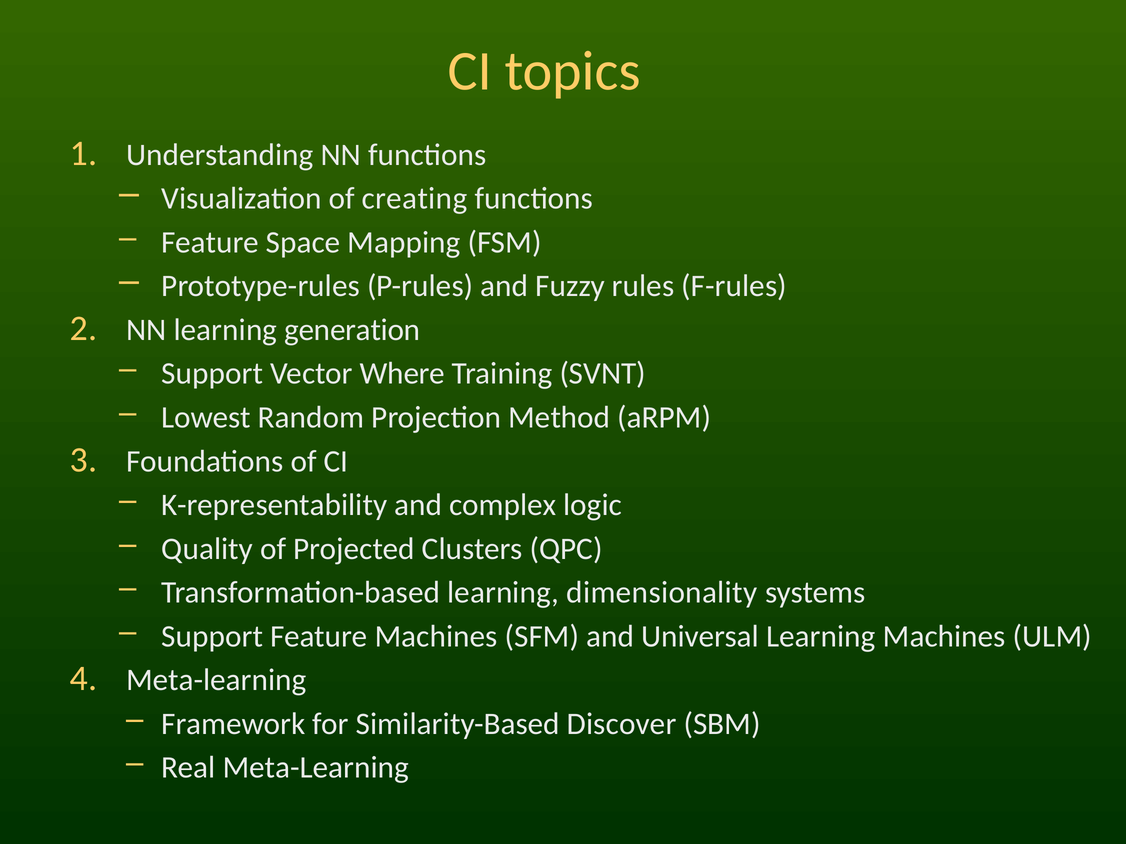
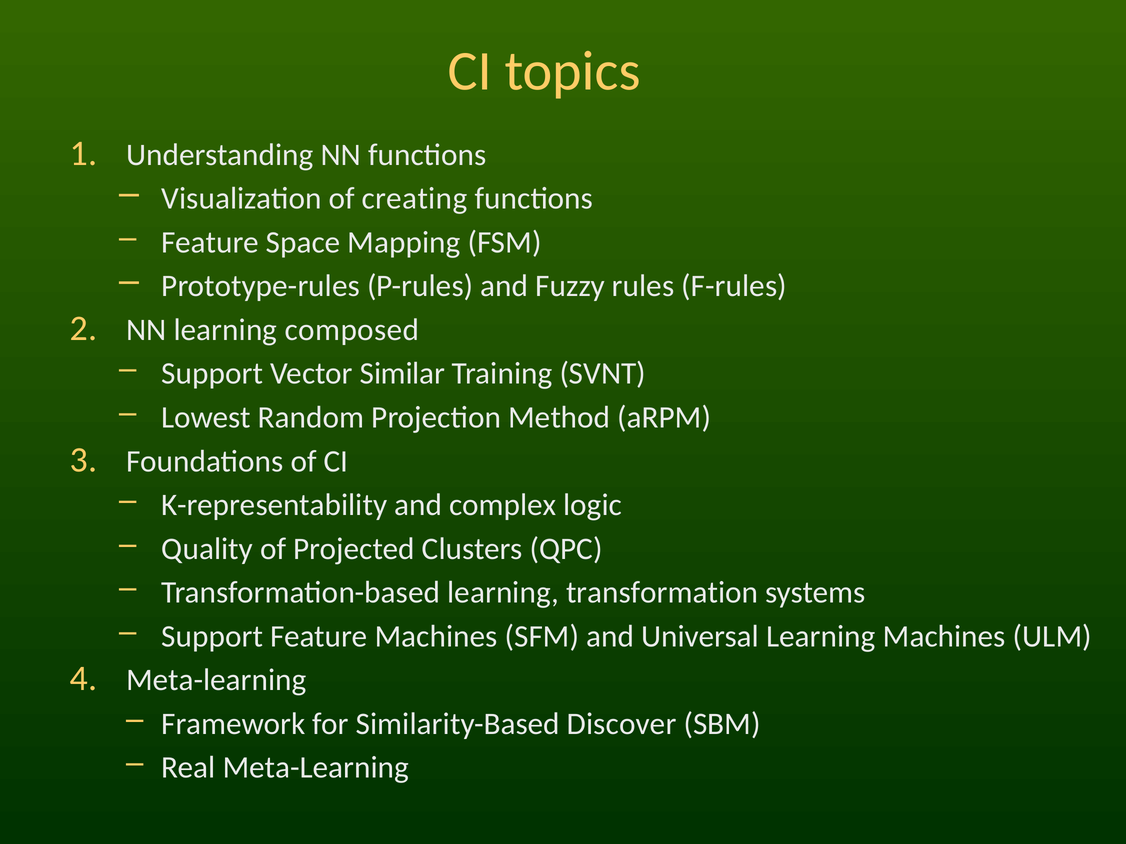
generation: generation -> composed
Where: Where -> Similar
dimensionality: dimensionality -> transformation
